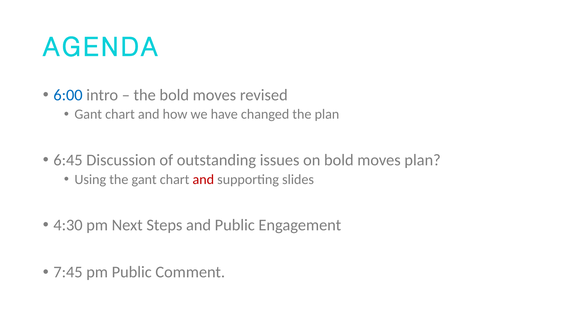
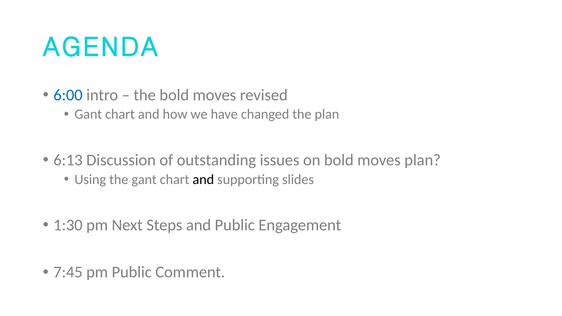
6:45: 6:45 -> 6:13
and at (203, 180) colour: red -> black
4:30: 4:30 -> 1:30
